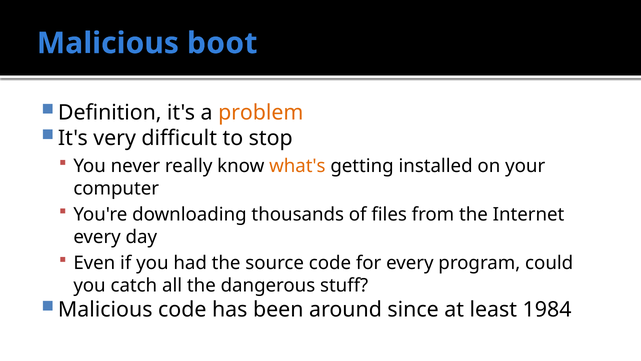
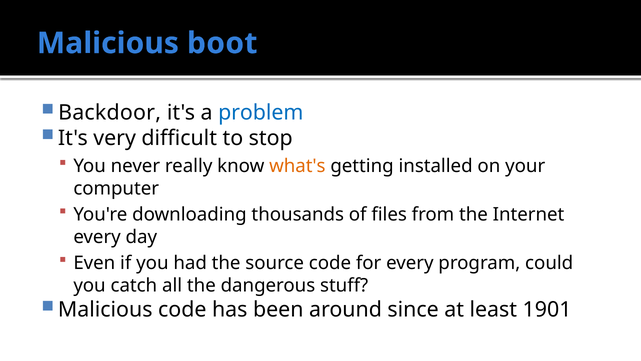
Definition: Definition -> Backdoor
problem colour: orange -> blue
1984: 1984 -> 1901
